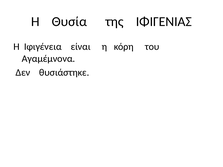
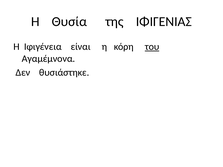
του underline: none -> present
